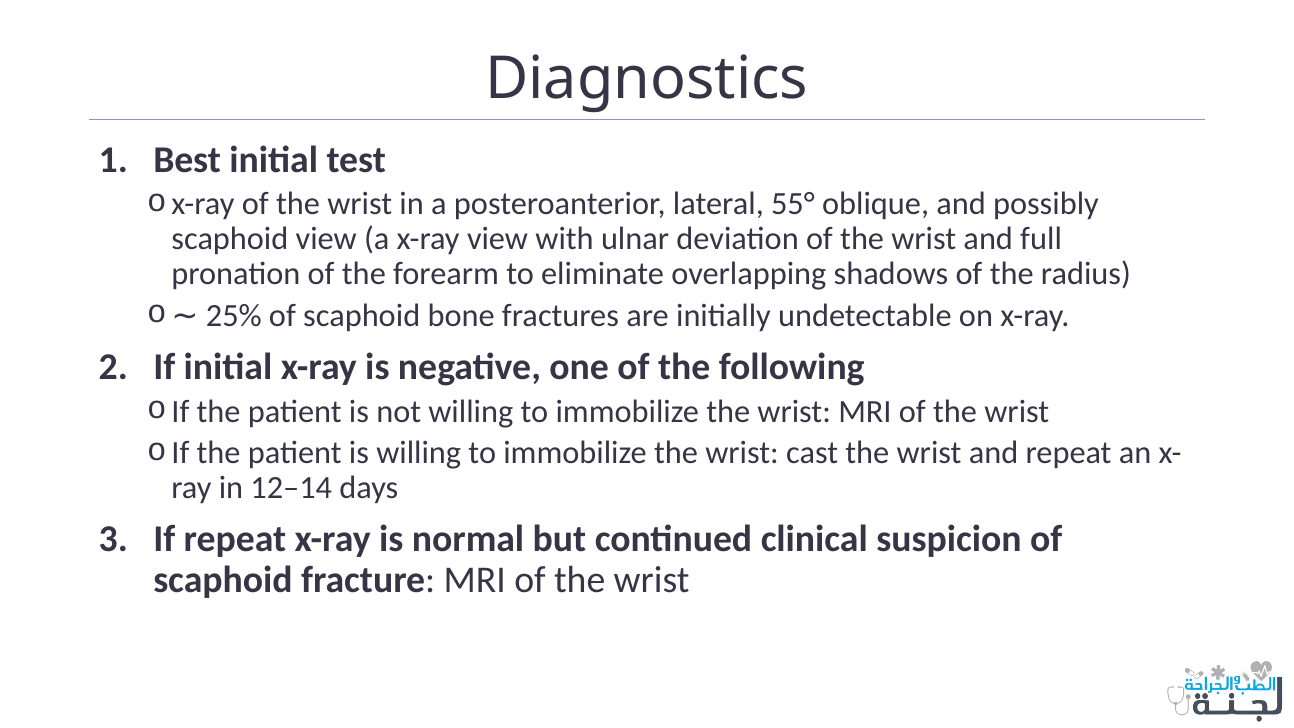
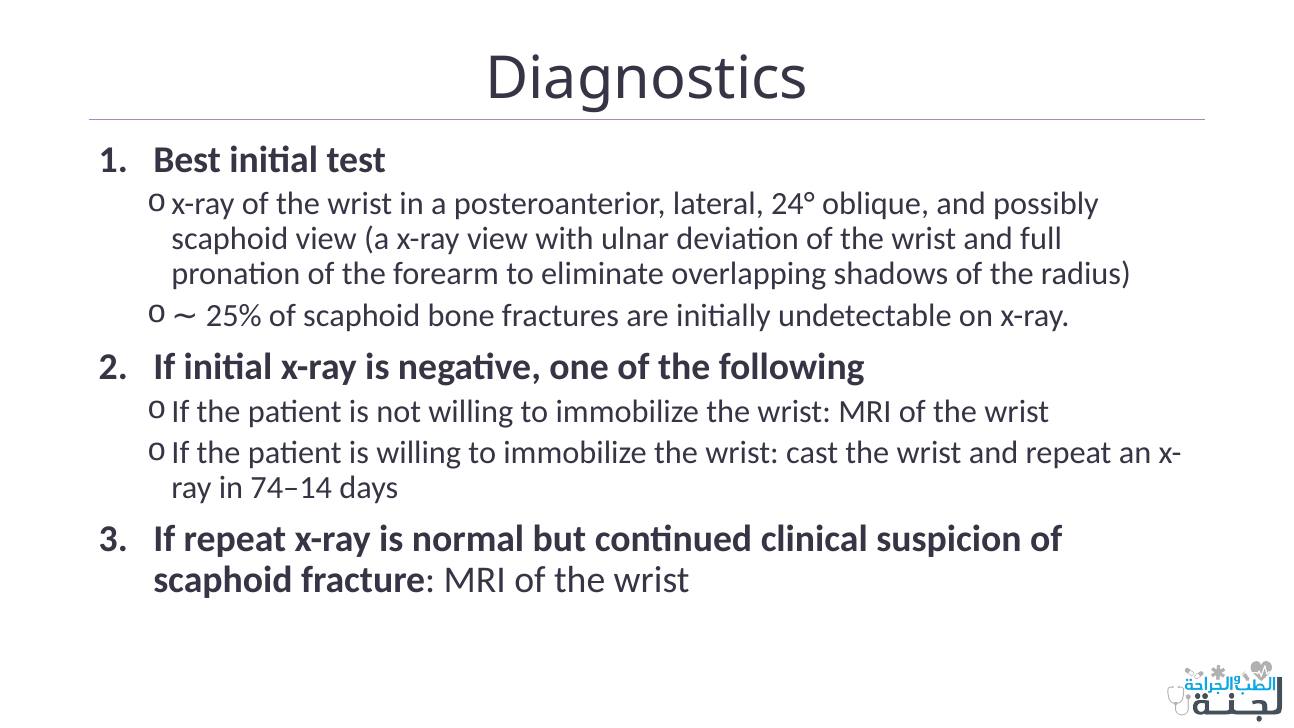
55°: 55° -> 24°
12–14: 12–14 -> 74–14
